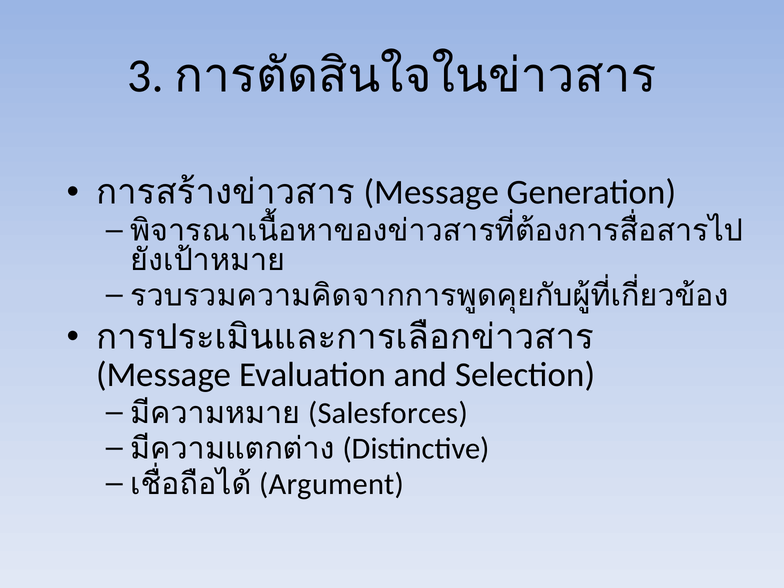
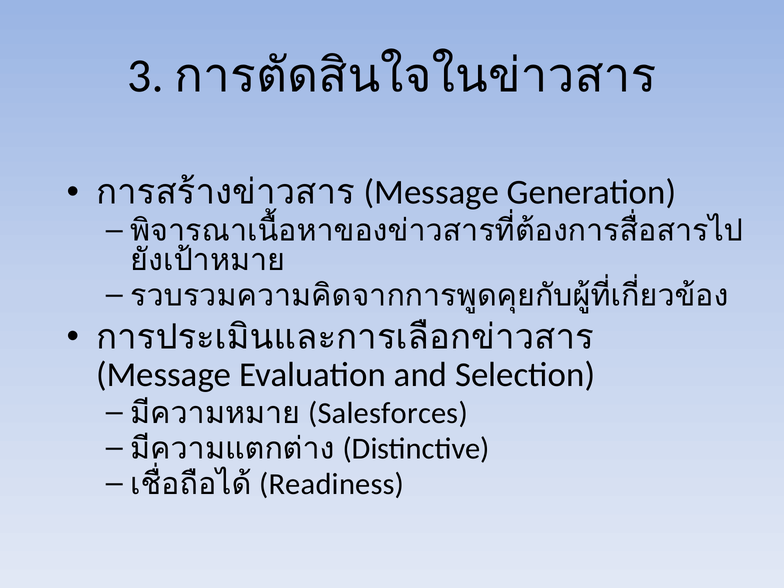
Argument: Argument -> Readiness
